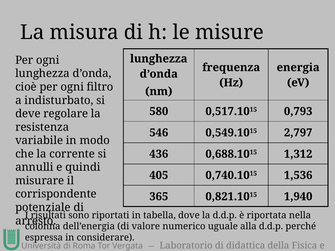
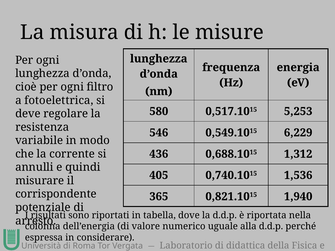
indisturbato: indisturbato -> fotoelettrica
0,793: 0,793 -> 5,253
2,797: 2,797 -> 6,229
